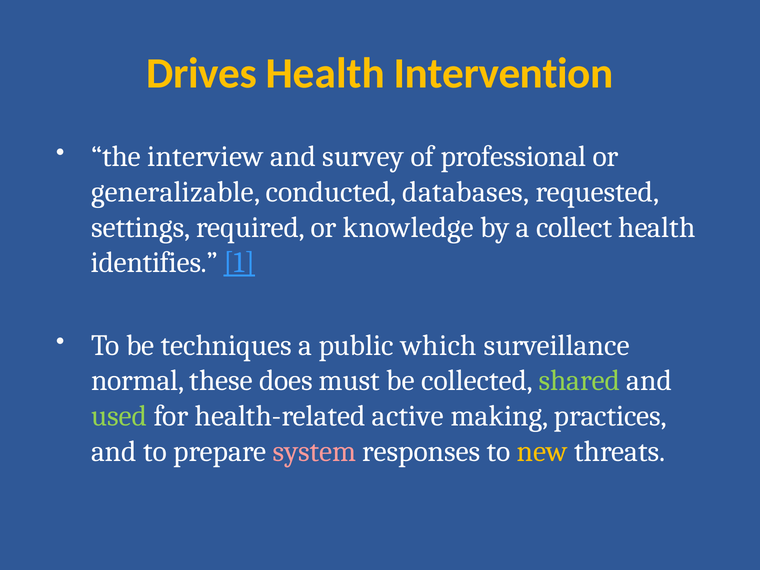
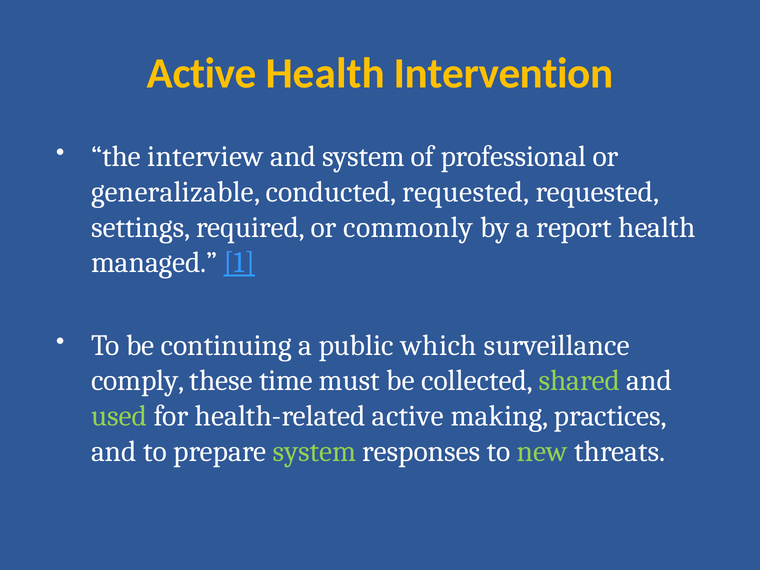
Drives at (202, 73): Drives -> Active
and survey: survey -> system
conducted databases: databases -> requested
knowledge: knowledge -> commonly
collect: collect -> report
identifies: identifies -> managed
techniques: techniques -> continuing
normal: normal -> comply
does: does -> time
system at (314, 452) colour: pink -> light green
new colour: yellow -> light green
